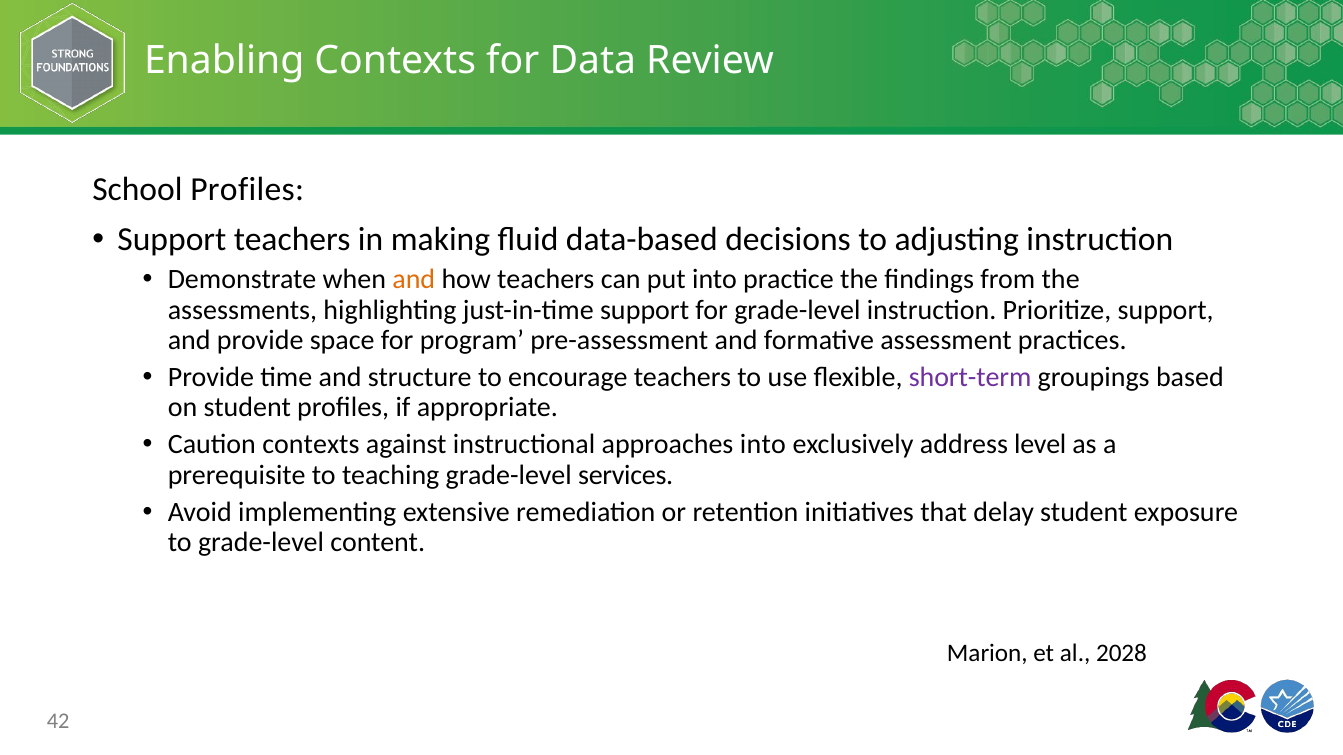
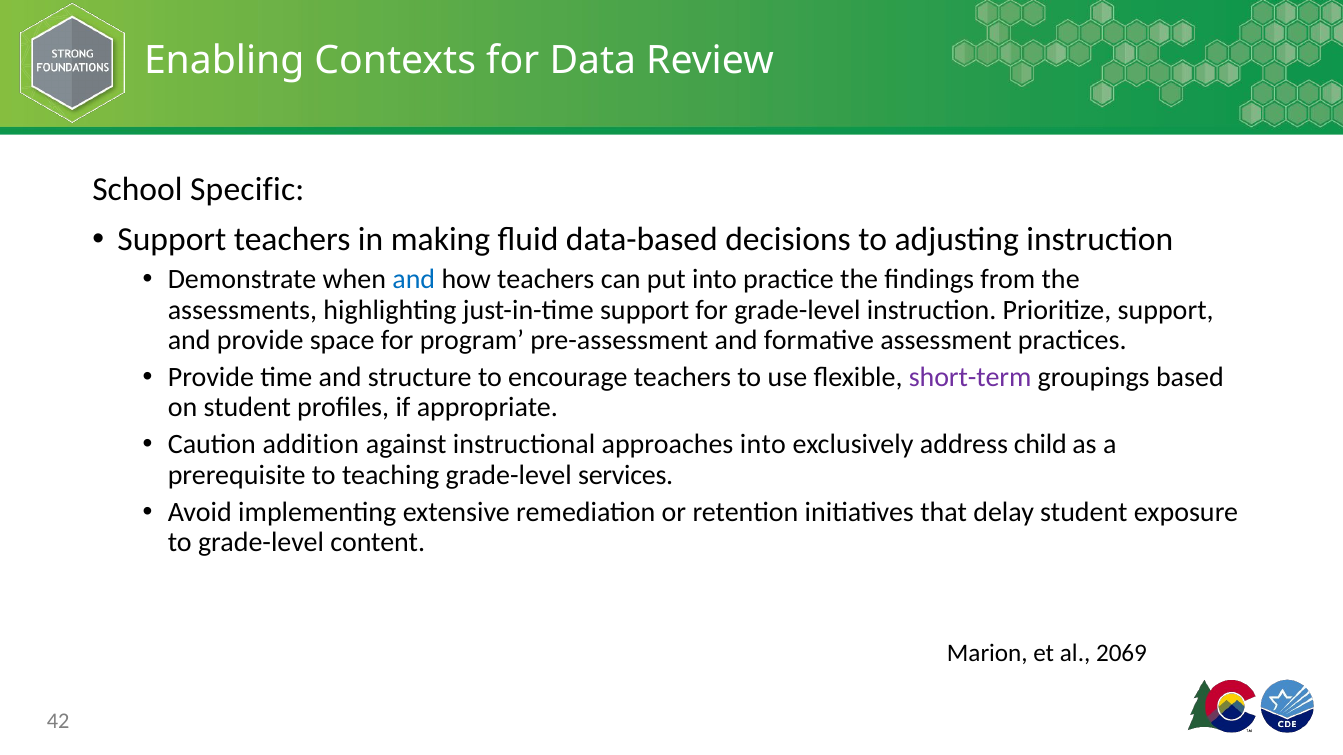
School Profiles: Profiles -> Specific
and at (414, 280) colour: orange -> blue
Caution contexts: contexts -> addition
level: level -> child
2028: 2028 -> 2069
